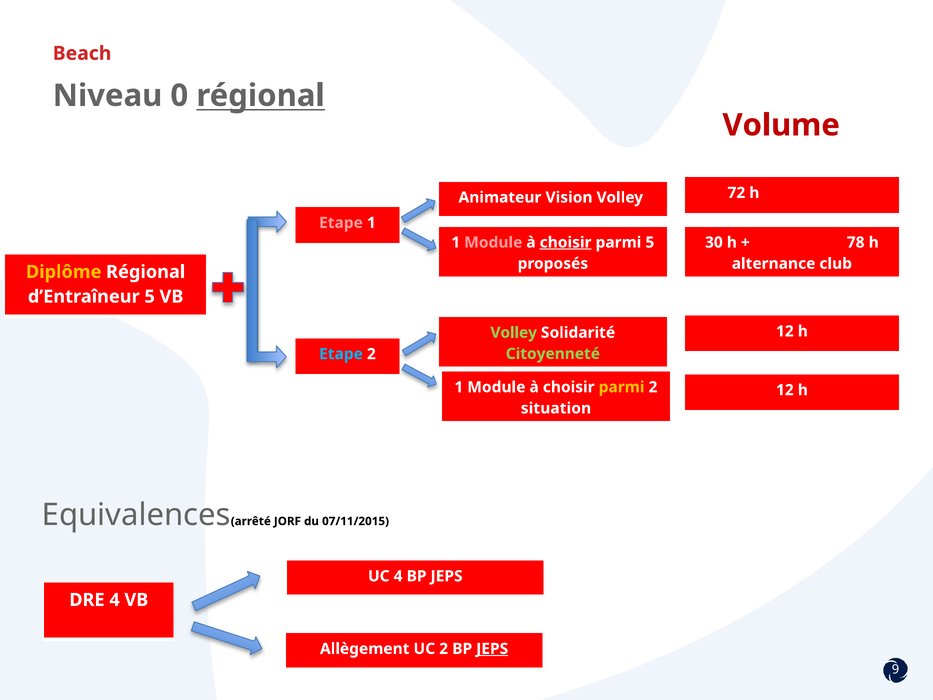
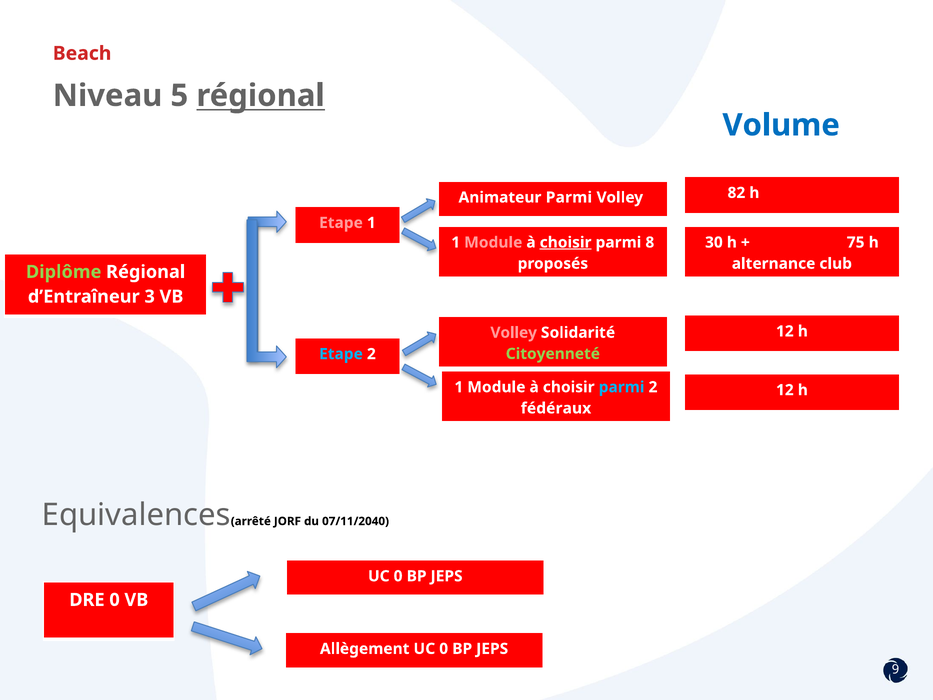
0: 0 -> 5
Volume colour: red -> blue
Animateur Vision: Vision -> Parmi
72: 72 -> 82
parmi 5: 5 -> 8
78: 78 -> 75
Diplôme colour: yellow -> light green
d’Entraîneur 5: 5 -> 3
Volley at (514, 333) colour: light green -> pink
parmi at (622, 387) colour: yellow -> light blue
situation: situation -> fédéraux
07/11/2015: 07/11/2015 -> 07/11/2040
4 at (398, 576): 4 -> 0
DRE 4: 4 -> 0
Allègement UC 2: 2 -> 0
JEPS at (492, 649) underline: present -> none
